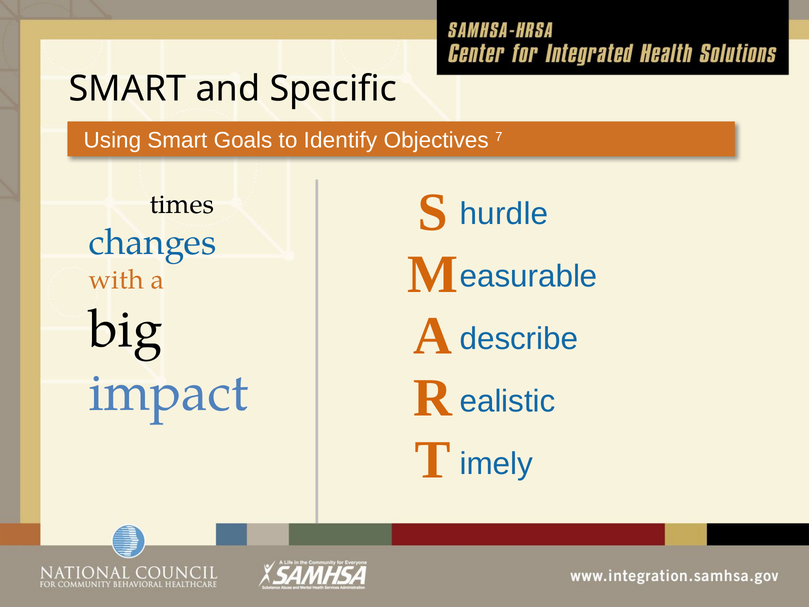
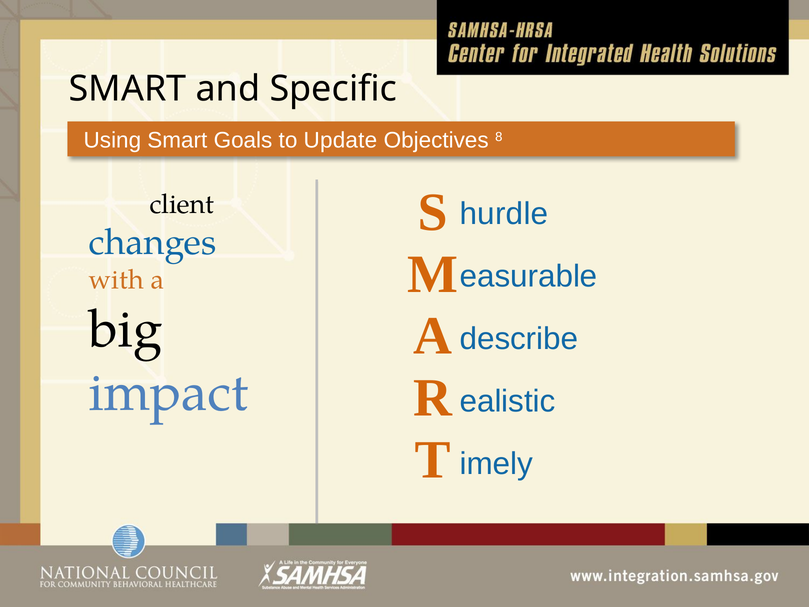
Identify: Identify -> Update
7: 7 -> 8
times: times -> client
